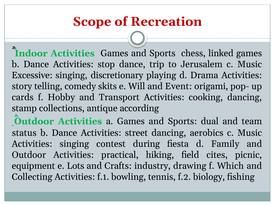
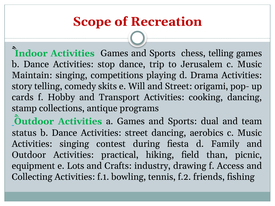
chess linked: linked -> telling
Excessive: Excessive -> Maintain
discretionary: discretionary -> competitions
and Event: Event -> Street
according: according -> programs
cites: cites -> than
Which: Which -> Access
biology: biology -> friends
